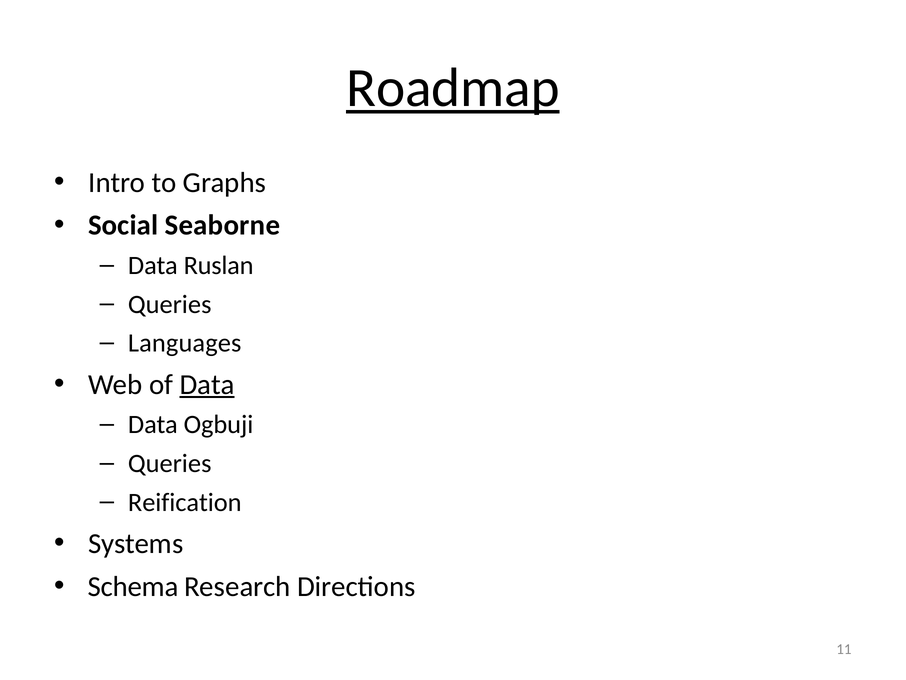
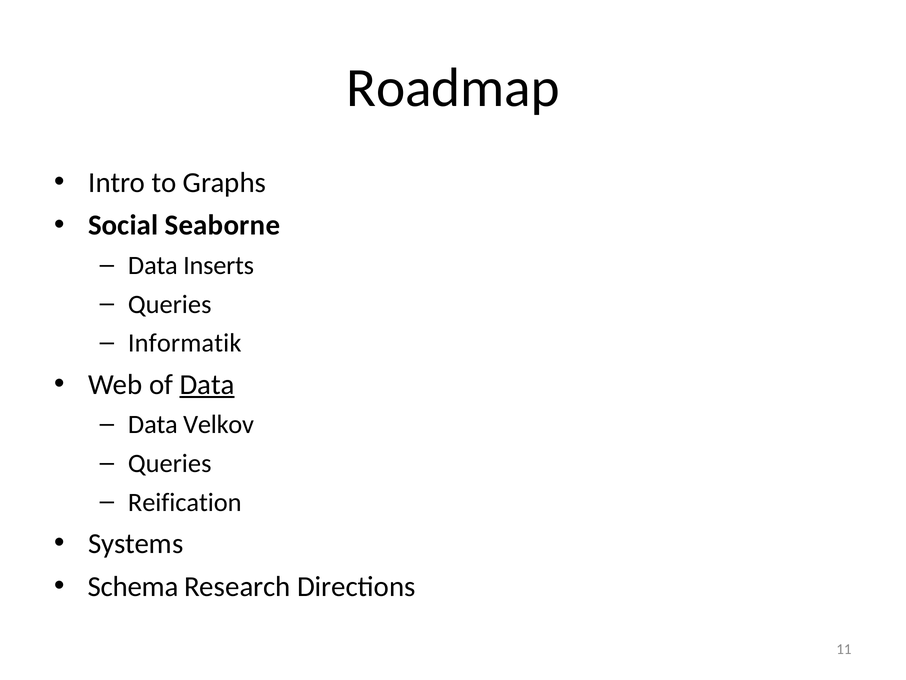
Roadmap underline: present -> none
Ruslan: Ruslan -> Inserts
Languages: Languages -> Informatik
Ogbuji: Ogbuji -> Velkov
